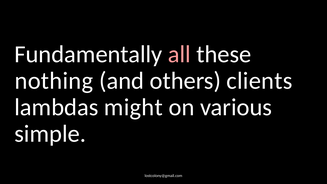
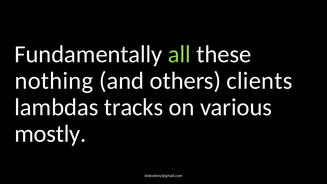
all colour: pink -> light green
might: might -> tracks
simple: simple -> mostly
